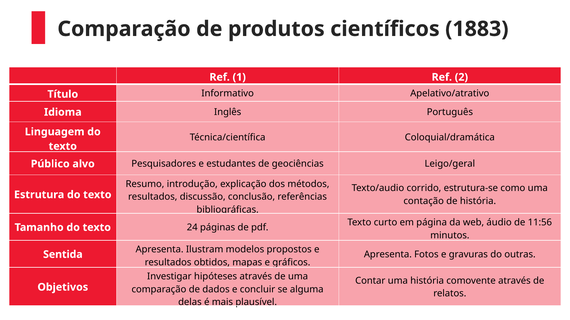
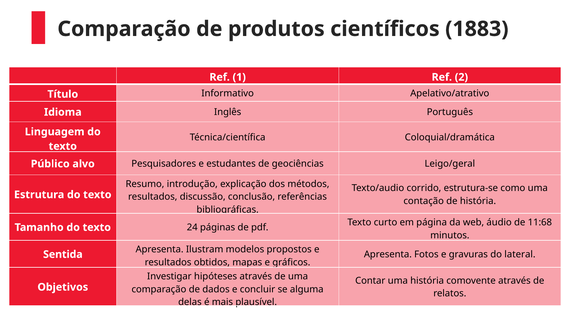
11:56: 11:56 -> 11:68
outras: outras -> lateral
